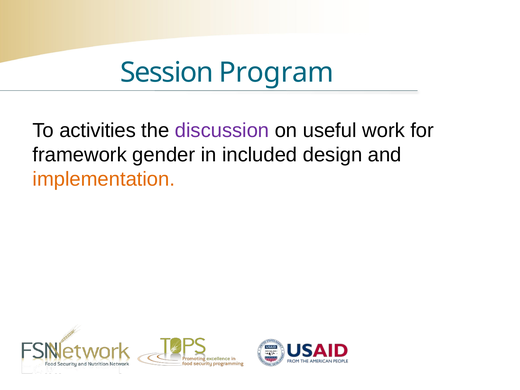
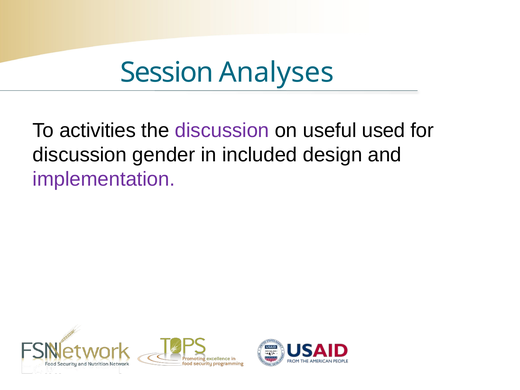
Program: Program -> Analyses
work: work -> used
framework at (80, 155): framework -> discussion
implementation colour: orange -> purple
